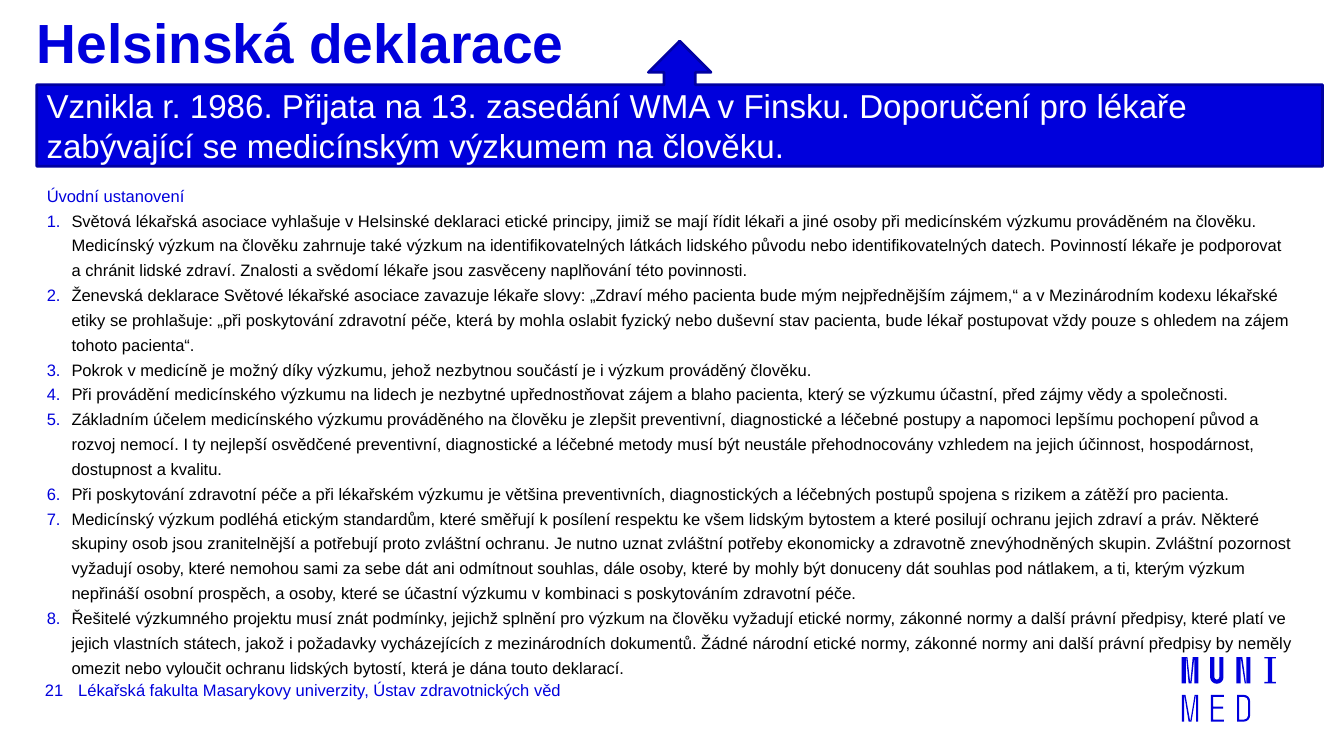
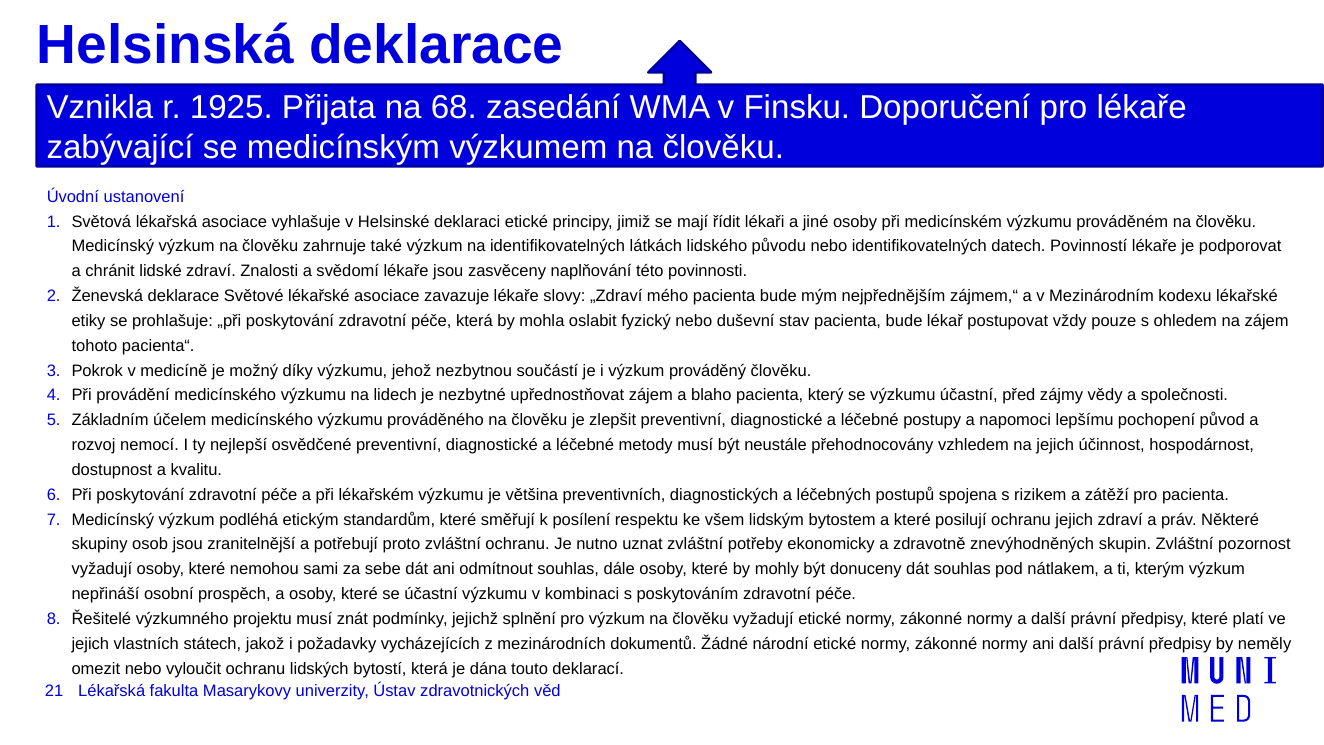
1986: 1986 -> 1925
13: 13 -> 68
